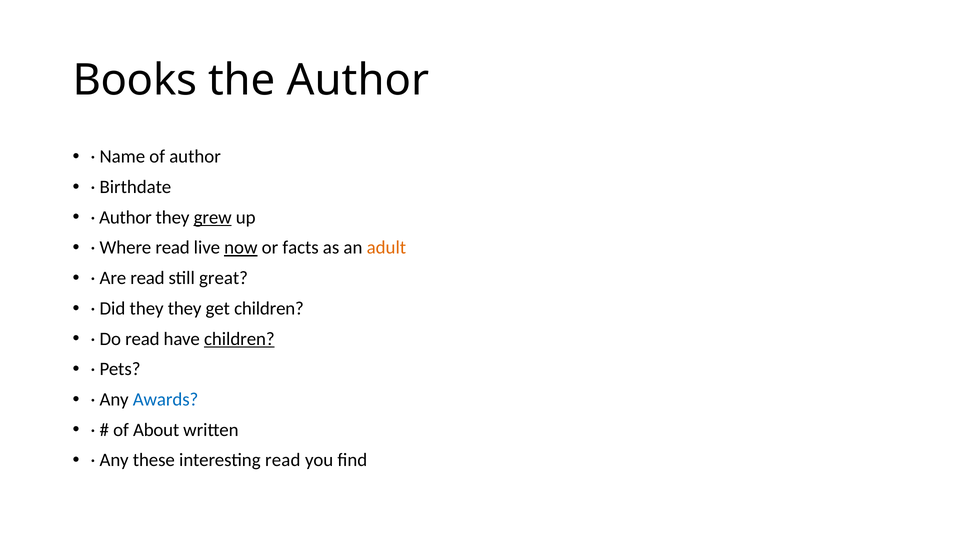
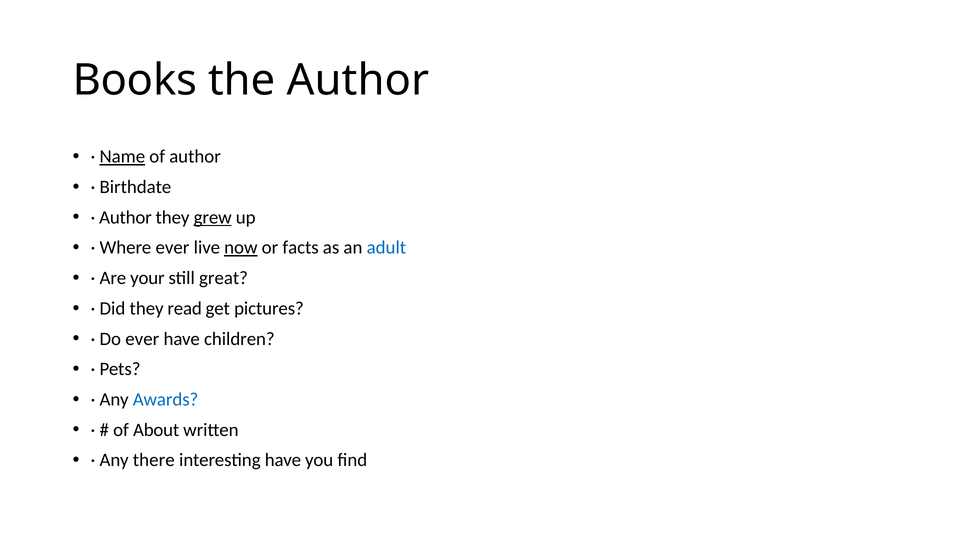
Name underline: none -> present
Where read: read -> ever
adult colour: orange -> blue
Are read: read -> your
they they: they -> read
get children: children -> pictures
Do read: read -> ever
children at (239, 339) underline: present -> none
these: these -> there
interesting read: read -> have
